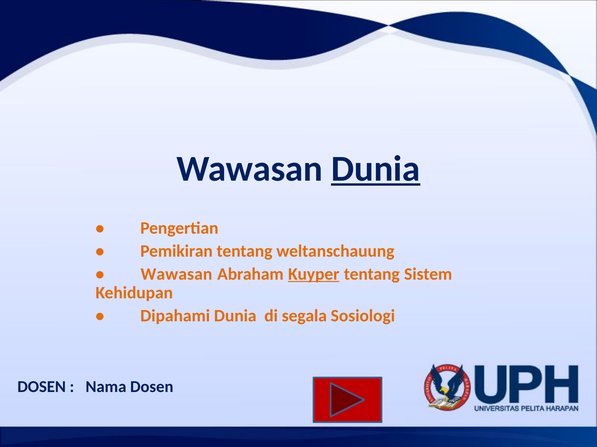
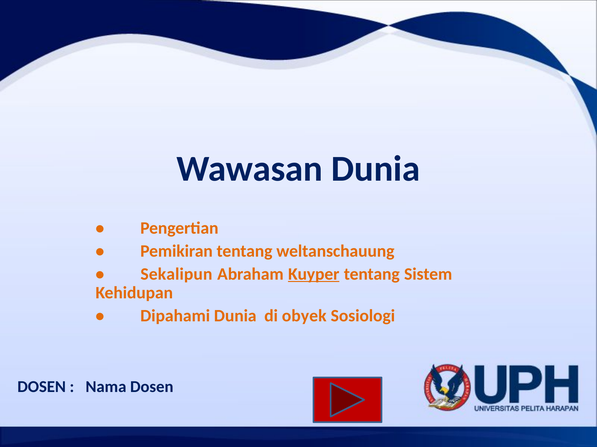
Dunia at (376, 169) underline: present -> none
Wawasan at (176, 275): Wawasan -> Sekalipun
segala: segala -> obyek
